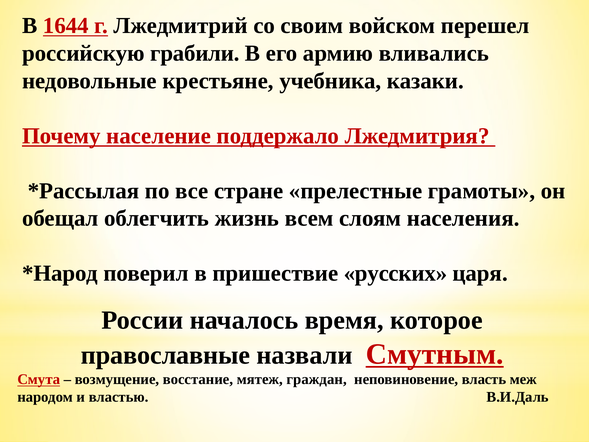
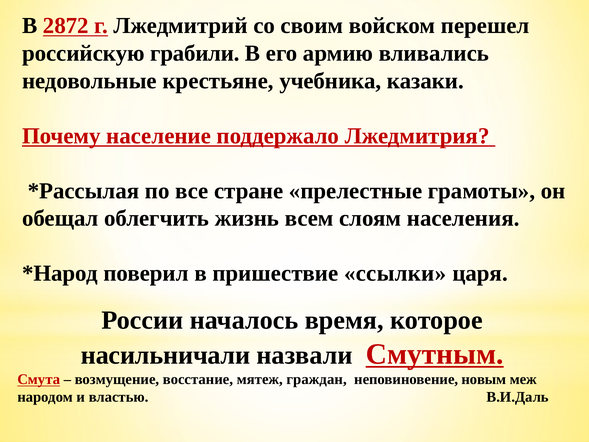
1644: 1644 -> 2872
русских: русских -> ссылки
православные: православные -> насильничали
власть: власть -> новым
